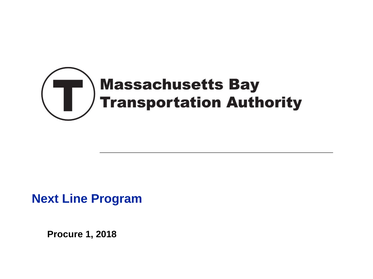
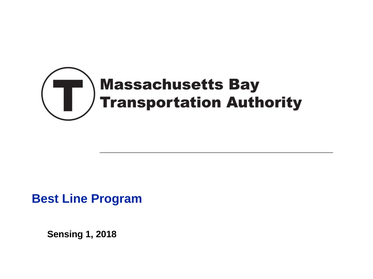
Next: Next -> Best
Procure: Procure -> Sensing
